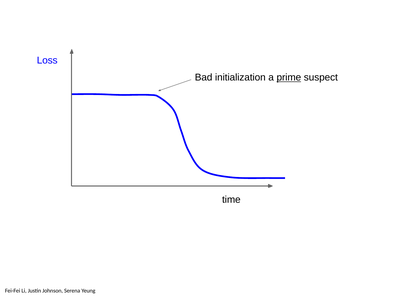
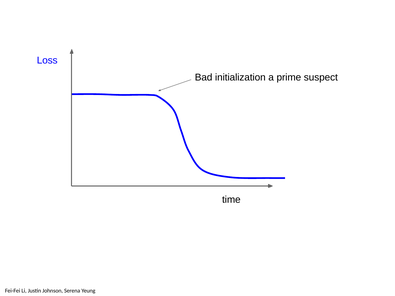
prime underline: present -> none
